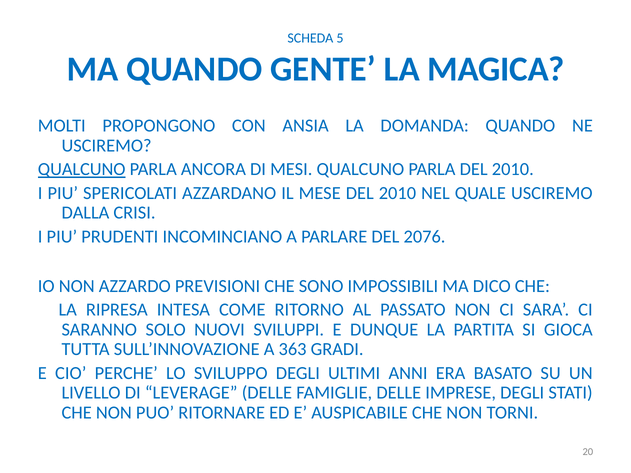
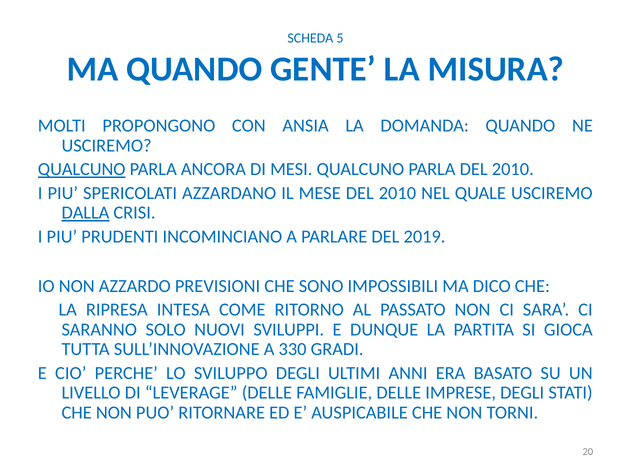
MAGICA: MAGICA -> MISURA
DALLA underline: none -> present
2076: 2076 -> 2019
363: 363 -> 330
